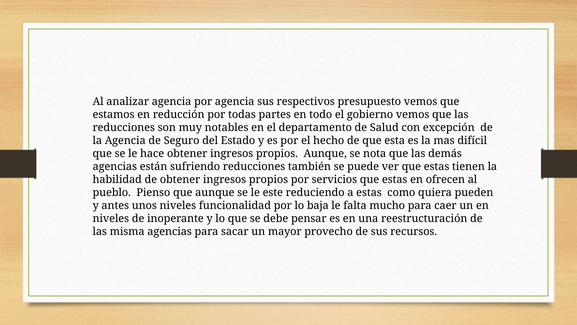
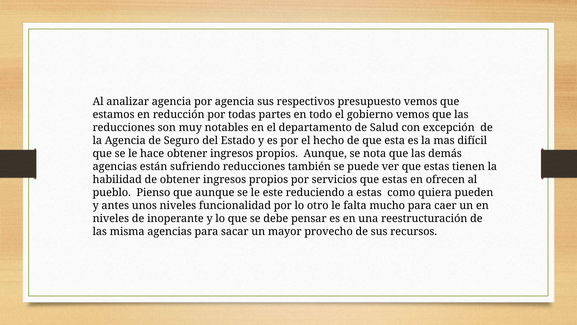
baja: baja -> otro
